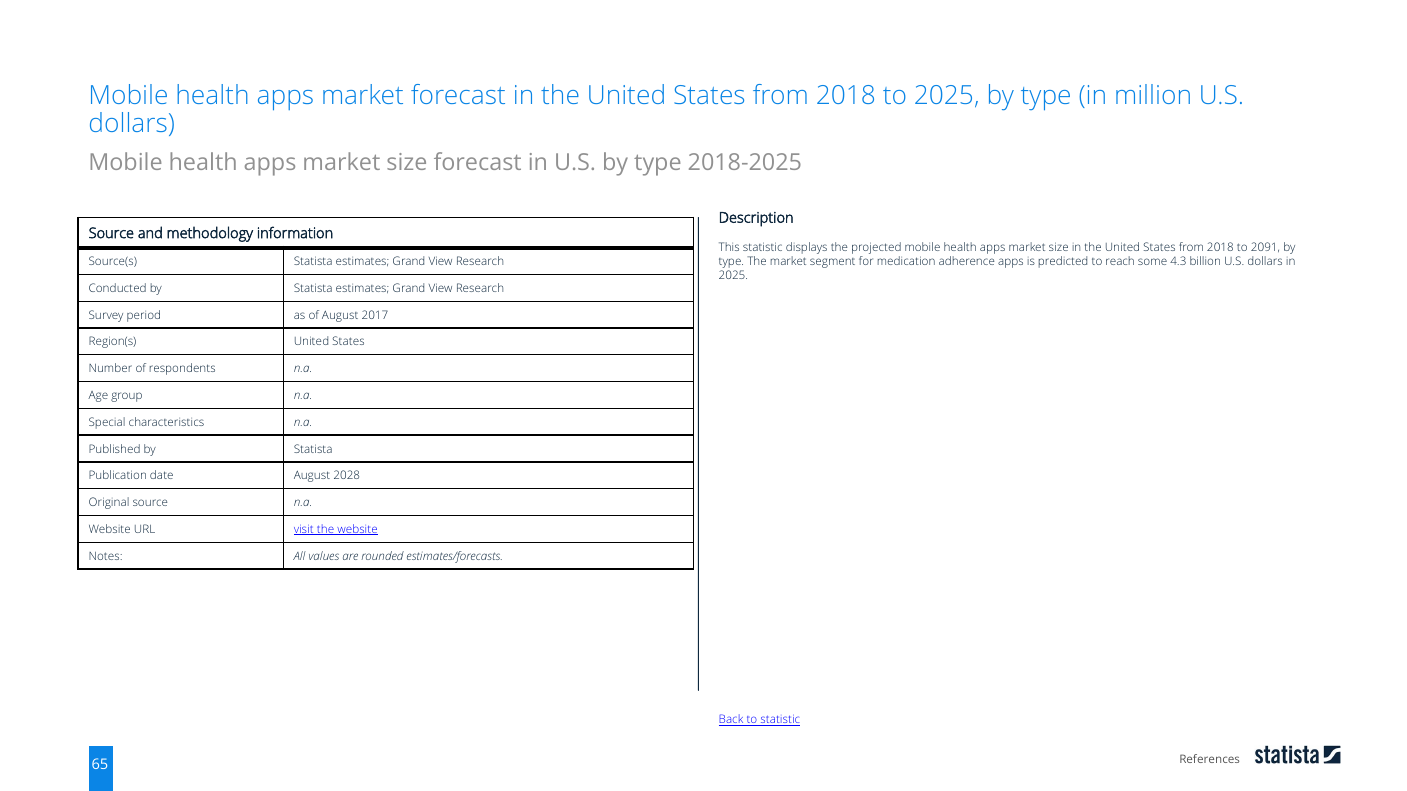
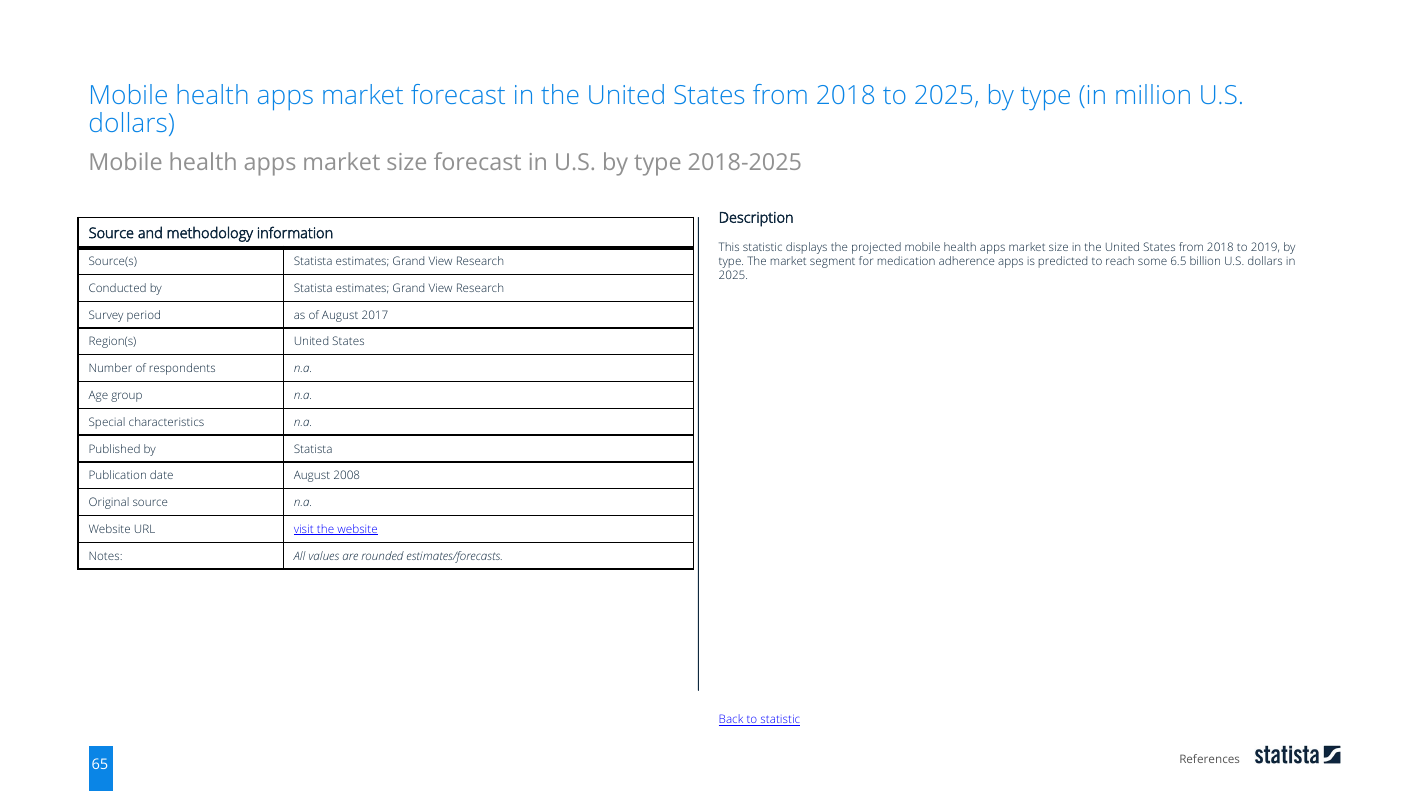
2091: 2091 -> 2019
4.3: 4.3 -> 6.5
2028: 2028 -> 2008
